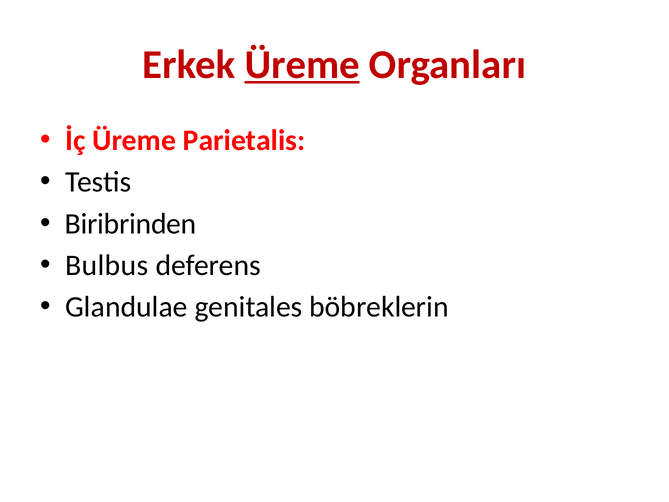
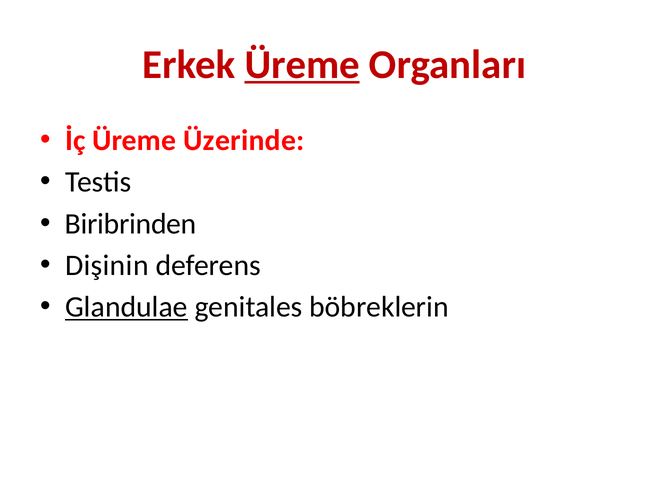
Parietalis: Parietalis -> Üzerinde
Bulbus: Bulbus -> Dişinin
Glandulae underline: none -> present
